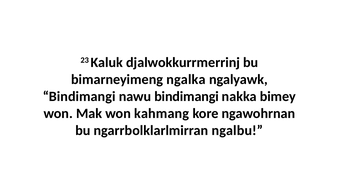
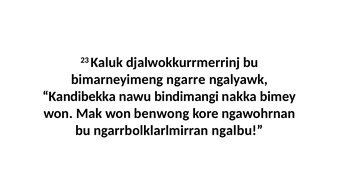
ngalka: ngalka -> ngarre
Bindimangi at (79, 96): Bindimangi -> Kandibekka
kahmang: kahmang -> benwong
